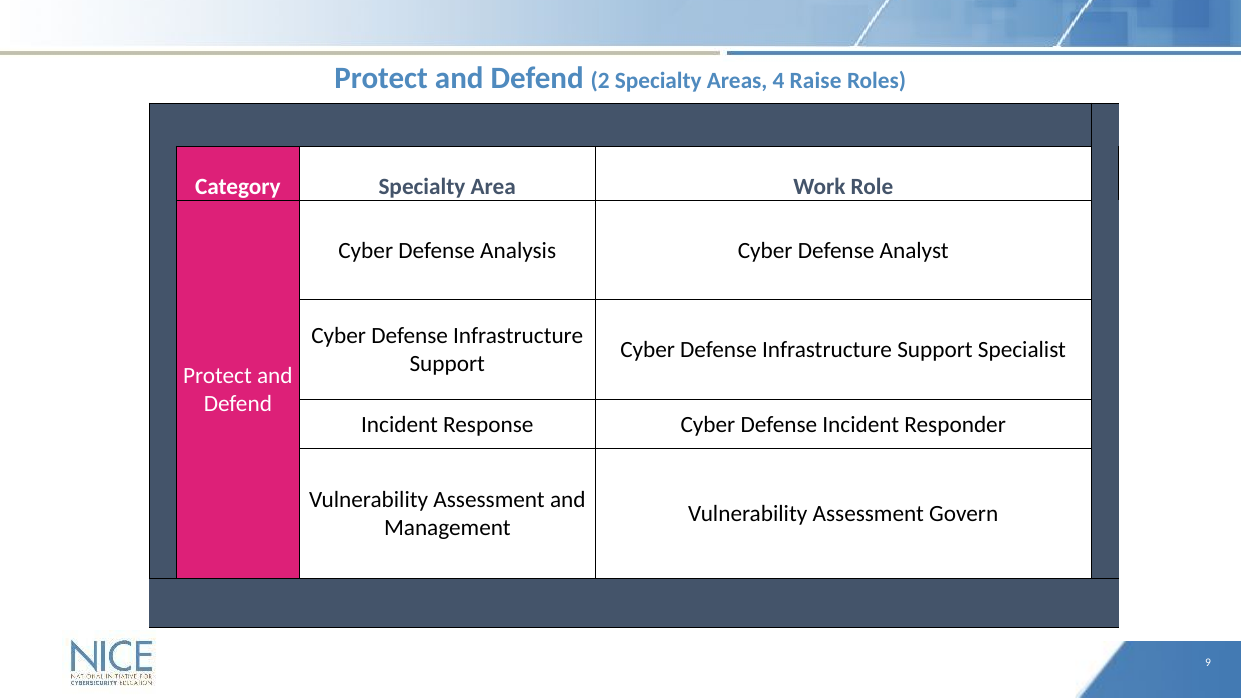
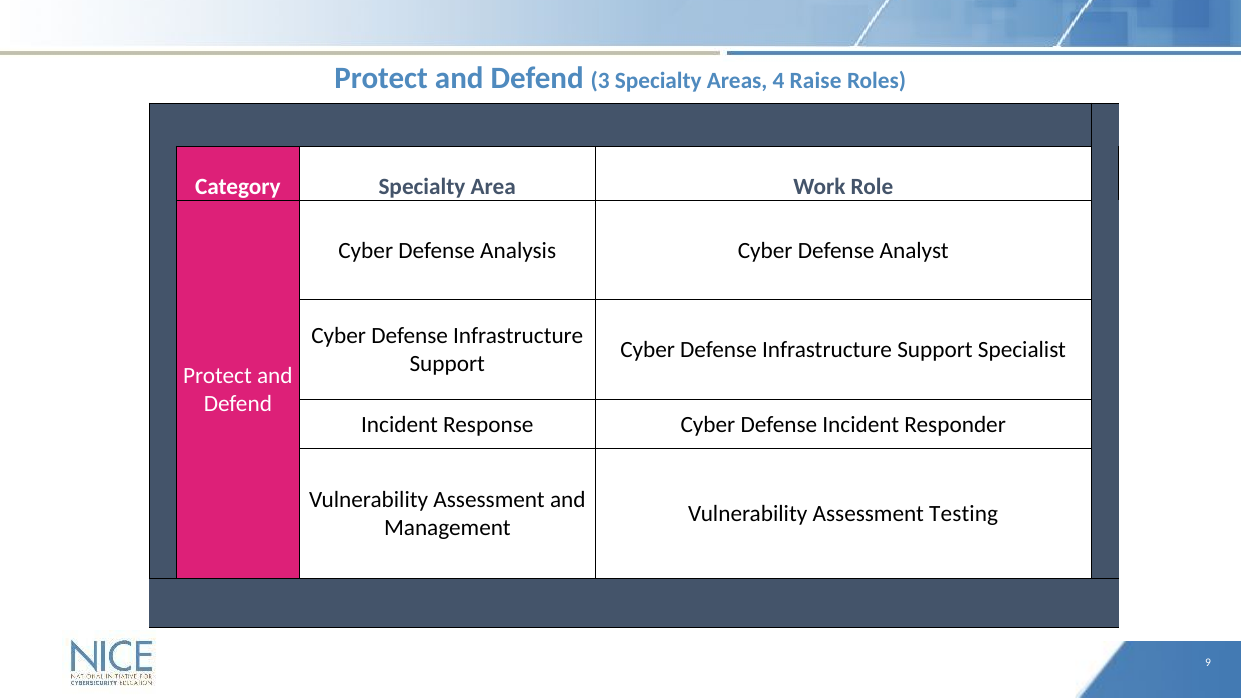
2: 2 -> 3
Govern: Govern -> Testing
